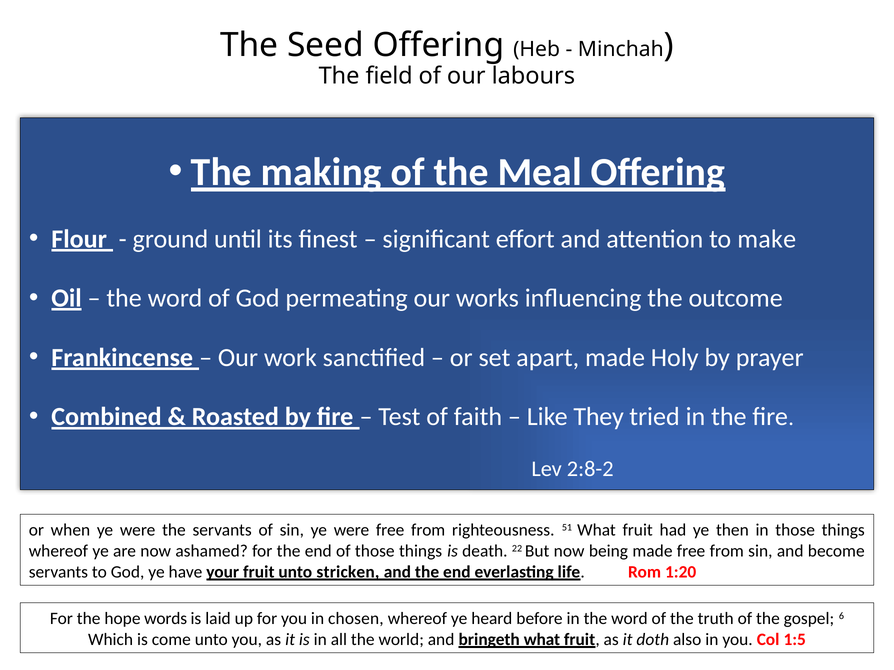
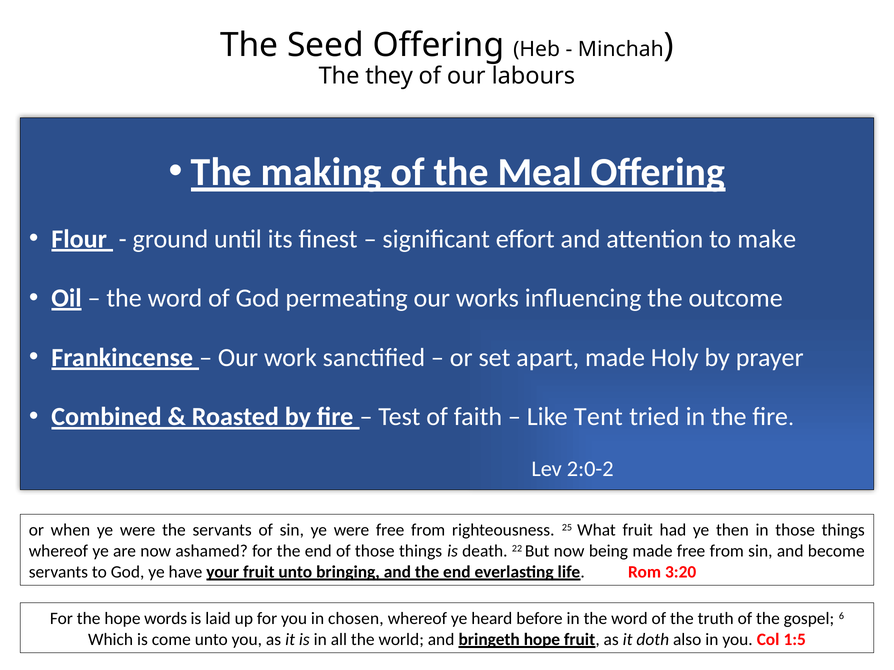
field: field -> they
They: They -> Tent
2:8-2: 2:8-2 -> 2:0-2
51: 51 -> 25
stricken: stricken -> bringing
1:20: 1:20 -> 3:20
bringeth what: what -> hope
